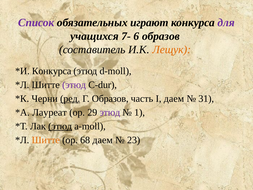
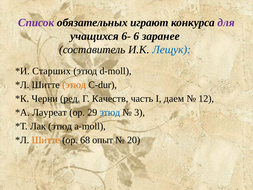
7-: 7- -> 6-
6 образов: образов -> заранее
Лещук colour: orange -> blue
Конкурса at (52, 71): Конкурса -> Старших
этюд at (74, 85) colour: purple -> orange
Г Образов: Образов -> Качеств
31: 31 -> 12
этюд at (110, 112) colour: purple -> blue
1: 1 -> 3
этюд at (60, 126) underline: present -> none
68 даем: даем -> опыт
23: 23 -> 20
